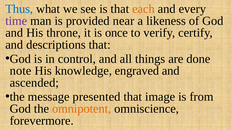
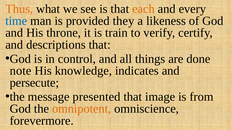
Thus colour: blue -> orange
time colour: purple -> blue
near: near -> they
once: once -> train
engraved: engraved -> indicates
ascended: ascended -> persecute
